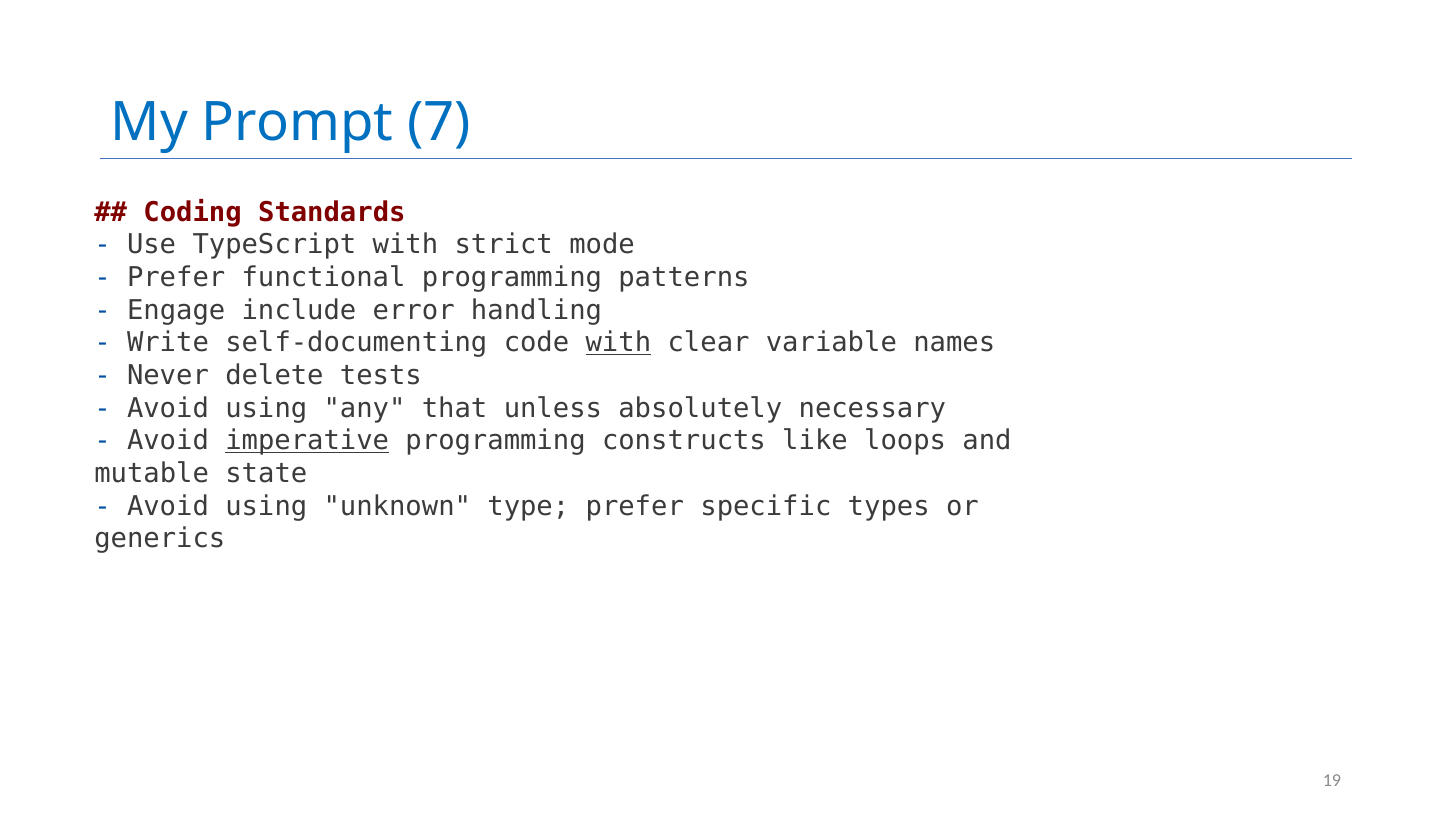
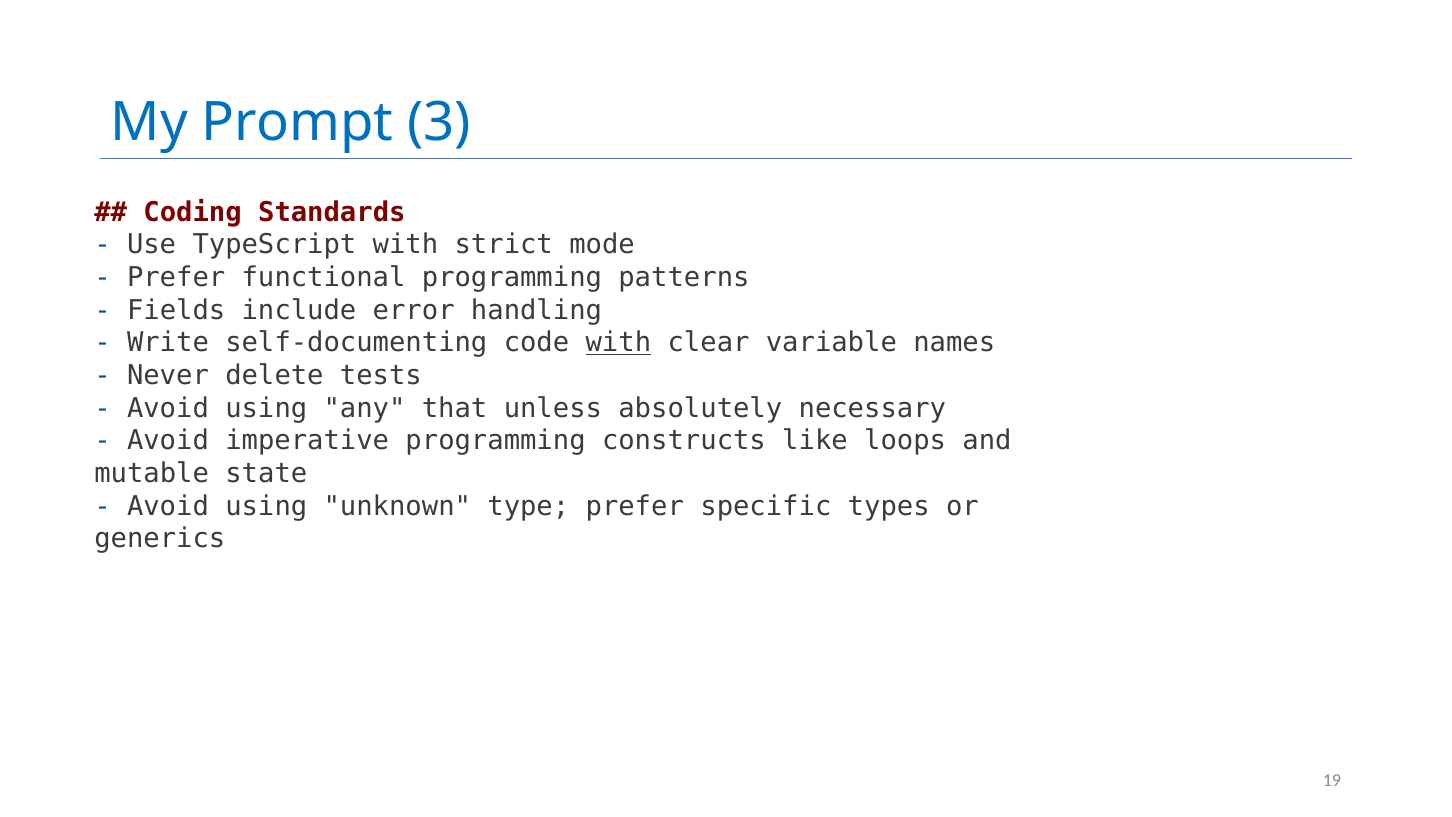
7: 7 -> 3
Engage: Engage -> Fields
imperative underline: present -> none
